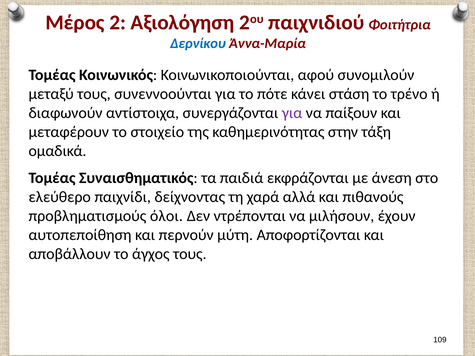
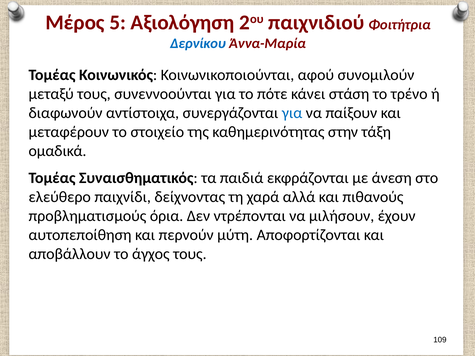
2: 2 -> 5
για at (292, 113) colour: purple -> blue
όλοι: όλοι -> όρια
